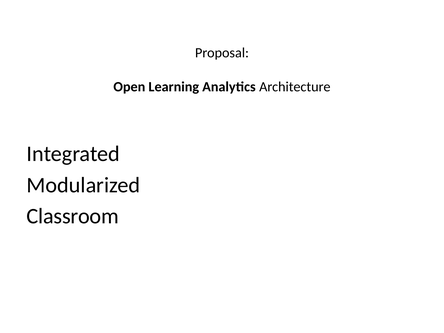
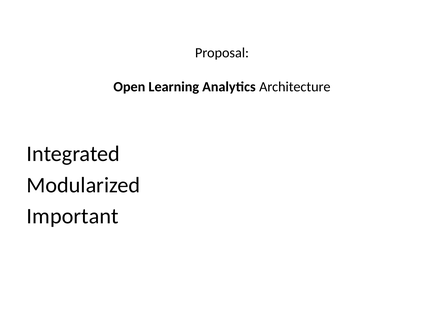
Classroom: Classroom -> Important
